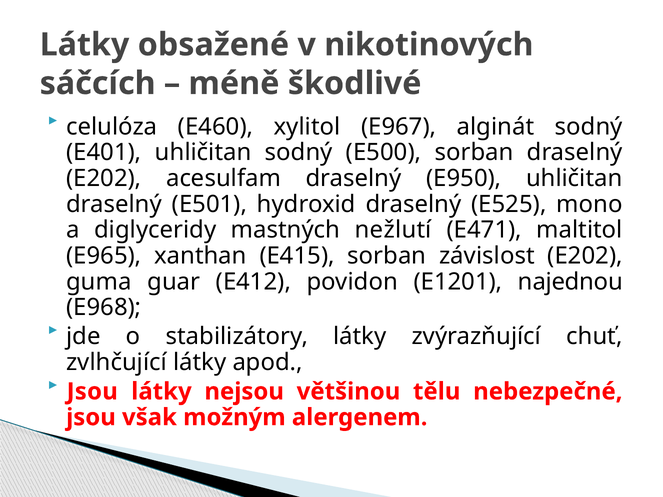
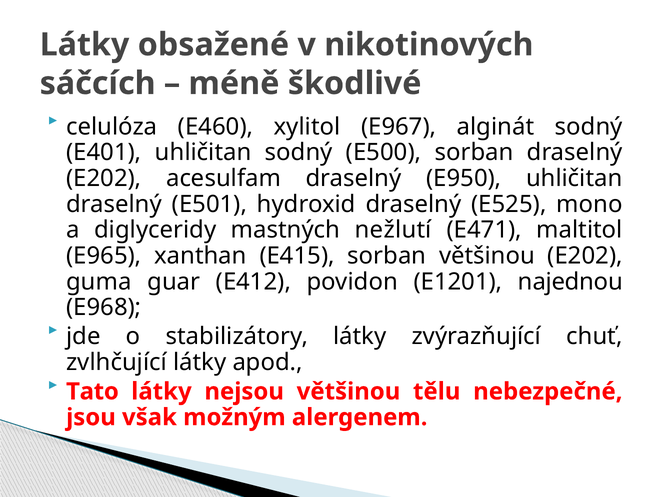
sorban závislost: závislost -> většinou
Jsou at (92, 392): Jsou -> Tato
